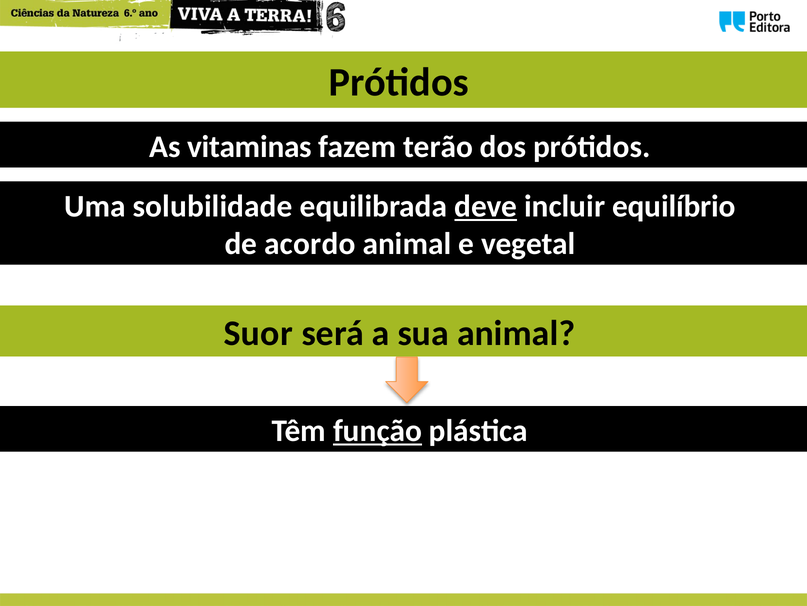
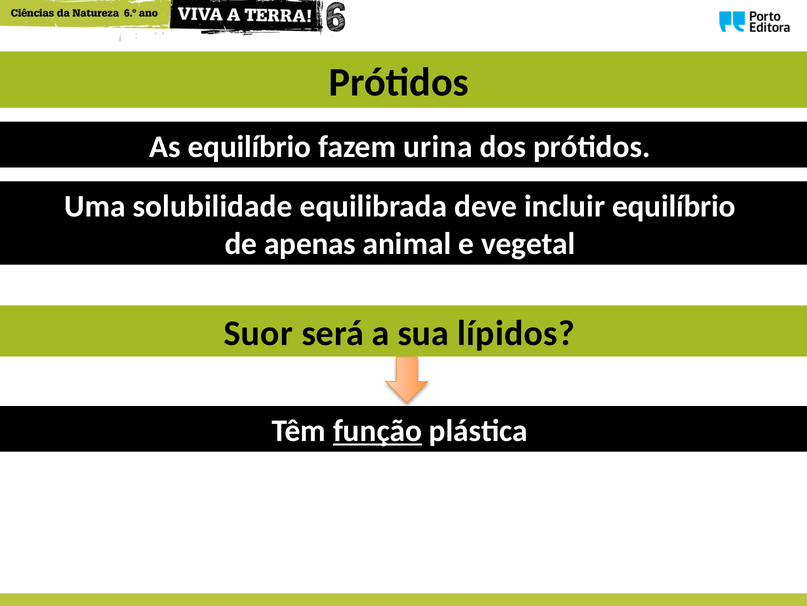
As vitaminas: vitaminas -> equilíbrio
terão: terão -> urina
deve underline: present -> none
acordo: acordo -> apenas
sua animal: animal -> lípidos
